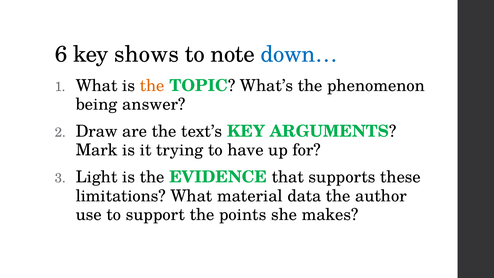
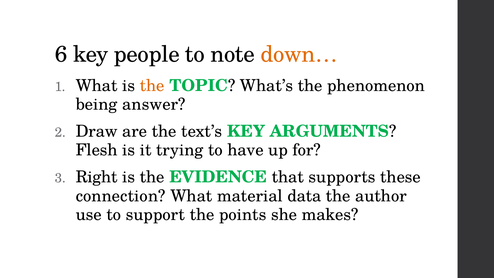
shows: shows -> people
down… colour: blue -> orange
Mark: Mark -> Flesh
Light: Light -> Right
limitations: limitations -> connection
